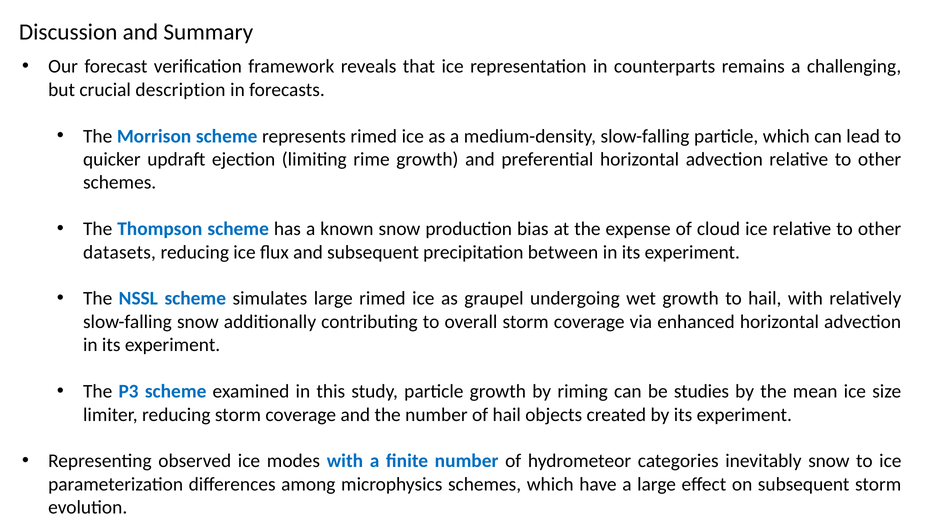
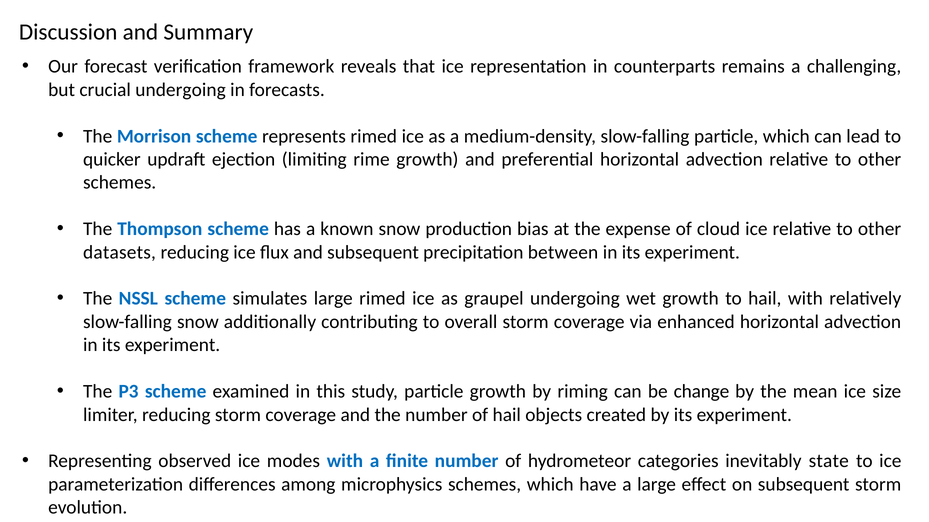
crucial description: description -> undergoing
studies: studies -> change
inevitably snow: snow -> state
